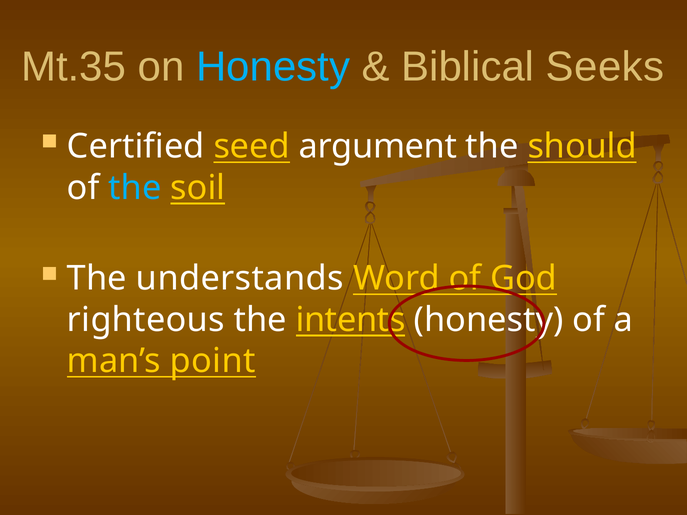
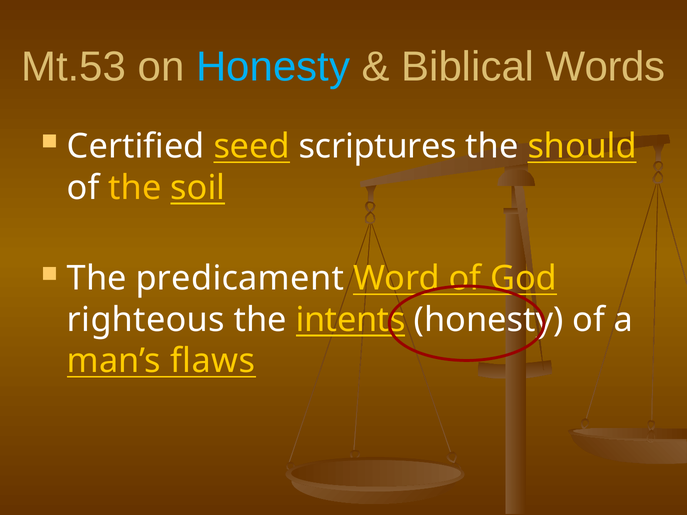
Mt.35: Mt.35 -> Mt.53
Seeks: Seeks -> Words
argument: argument -> scriptures
the at (135, 188) colour: light blue -> yellow
understands: understands -> predicament
point: point -> flaws
